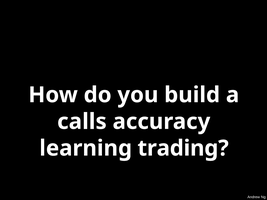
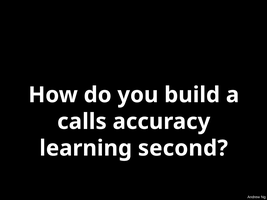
trading: trading -> second
